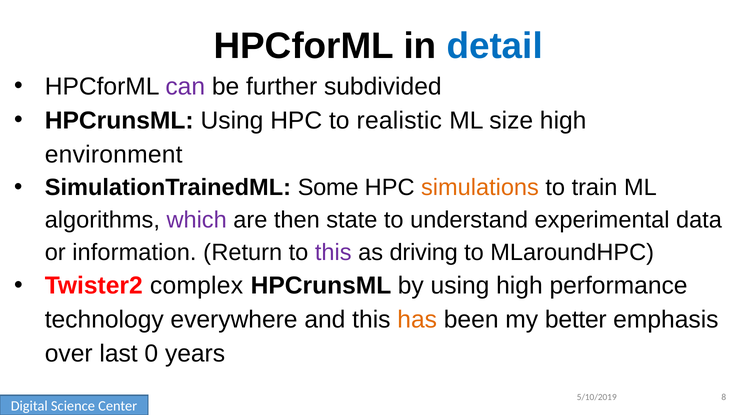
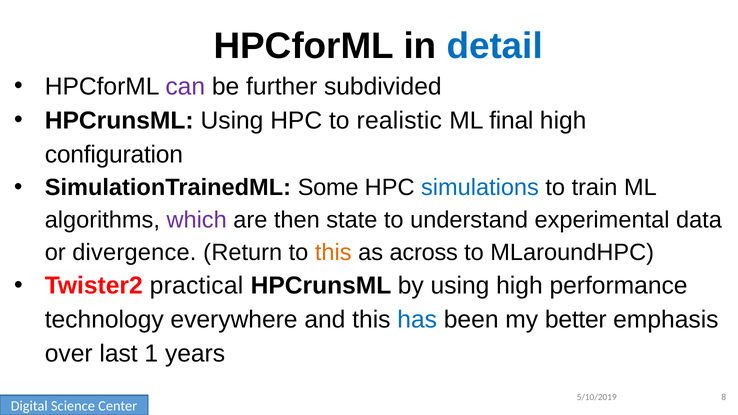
size: size -> final
environment: environment -> configuration
simulations colour: orange -> blue
information: information -> divergence
this at (333, 253) colour: purple -> orange
driving: driving -> across
complex: complex -> practical
has colour: orange -> blue
0: 0 -> 1
